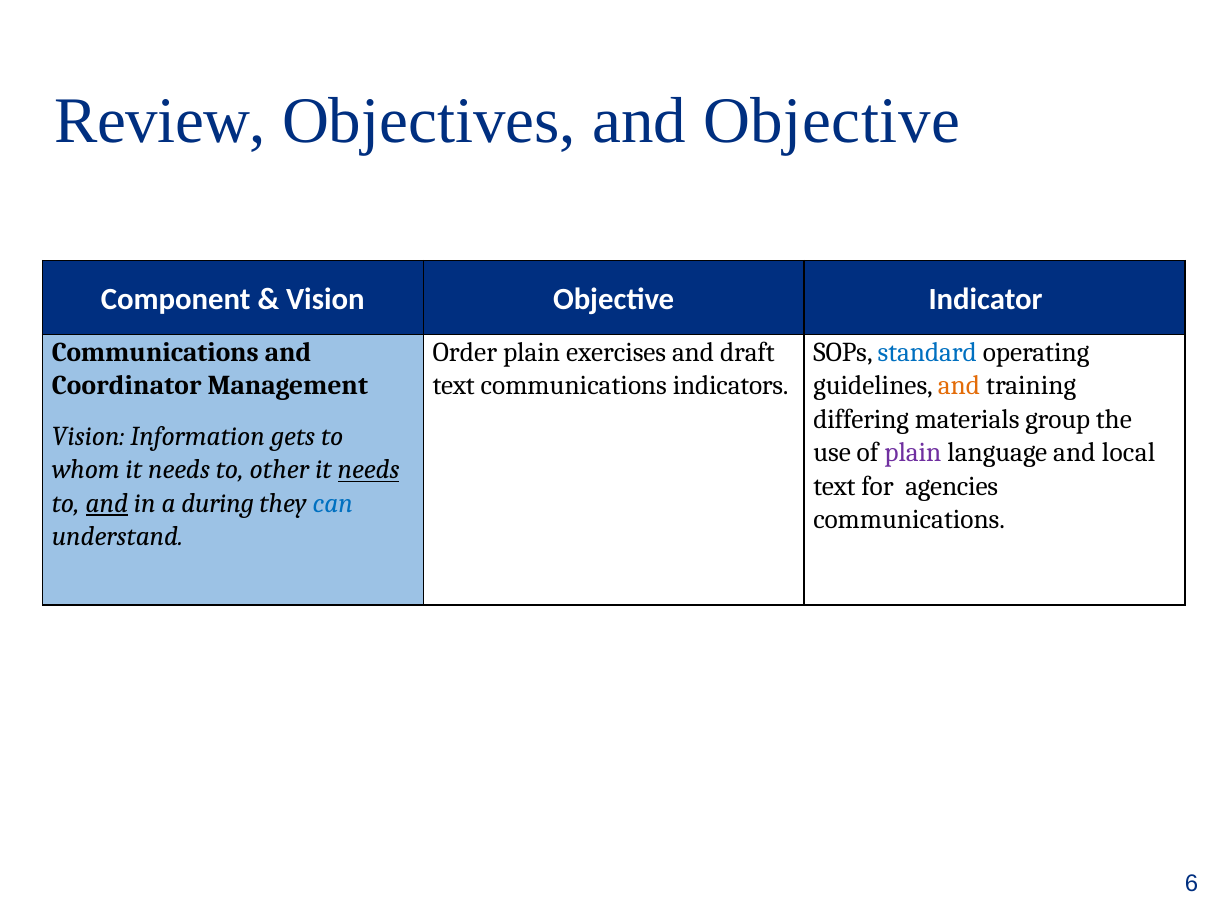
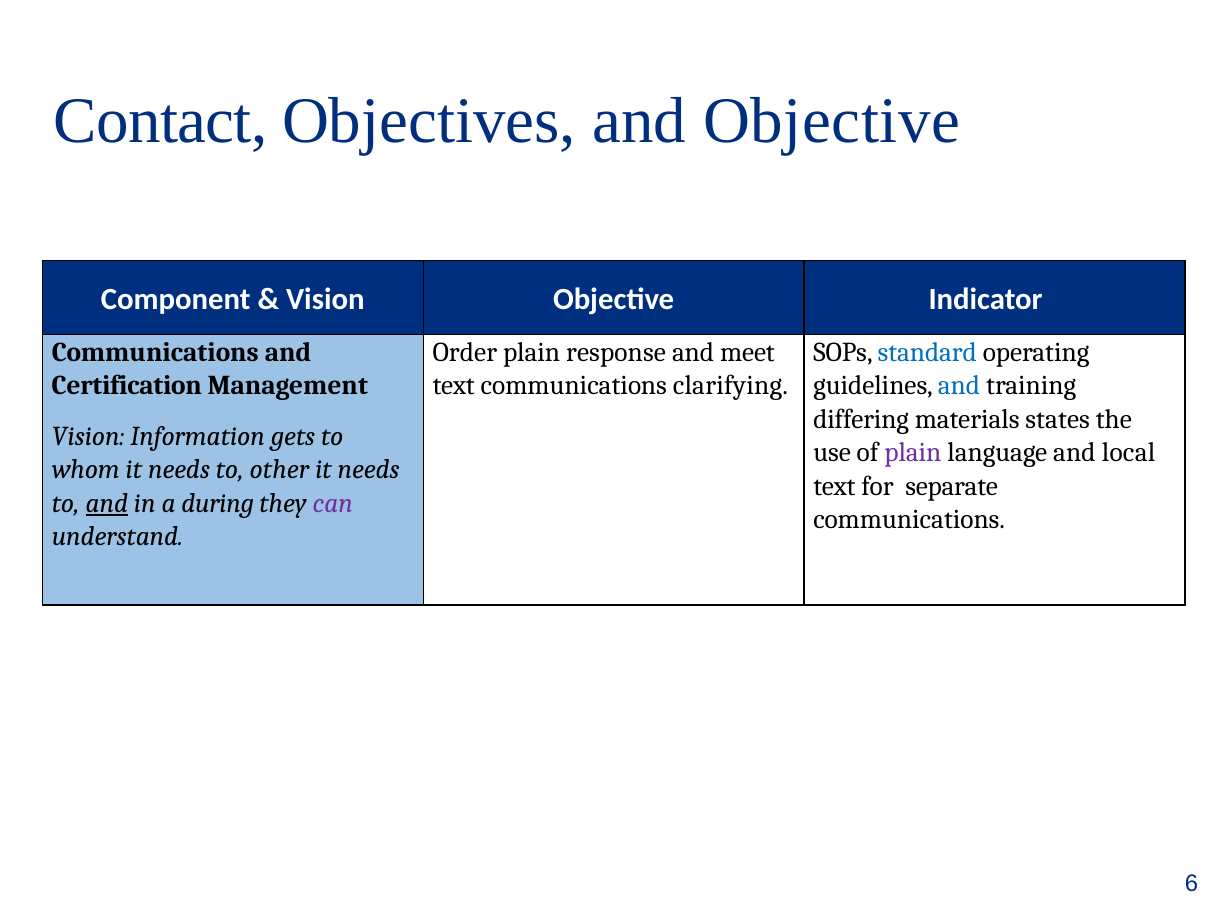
Review: Review -> Contact
exercises: exercises -> response
draft: draft -> meet
Coordinator: Coordinator -> Certification
indicators: indicators -> clarifying
and at (959, 386) colour: orange -> blue
group: group -> states
needs at (369, 470) underline: present -> none
agencies: agencies -> separate
can colour: blue -> purple
